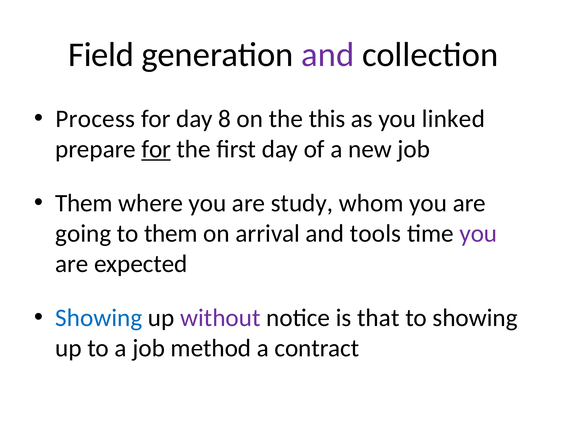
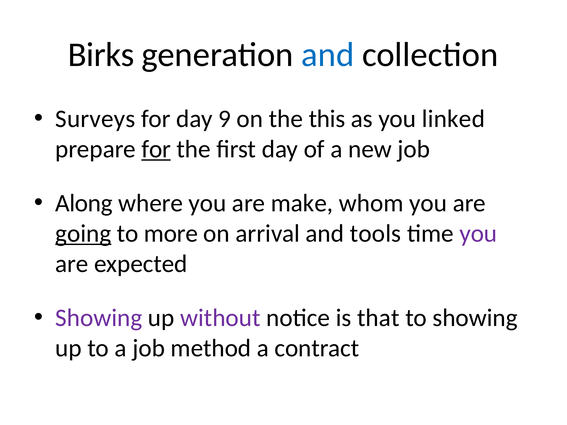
Field: Field -> Birks
and at (328, 55) colour: purple -> blue
Process: Process -> Surveys
8: 8 -> 9
Them at (84, 203): Them -> Along
study: study -> make
going underline: none -> present
to them: them -> more
Showing at (99, 318) colour: blue -> purple
